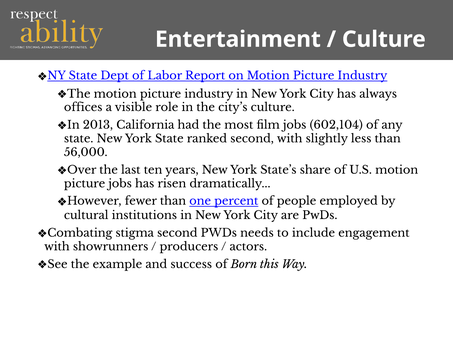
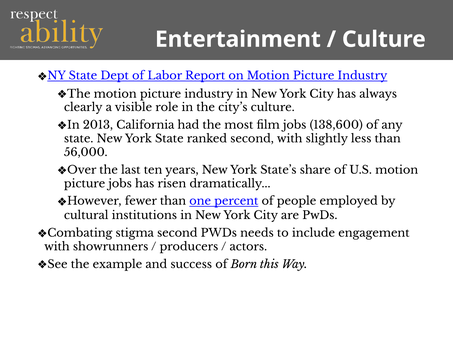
offices: offices -> clearly
602,104: 602,104 -> 138,600
